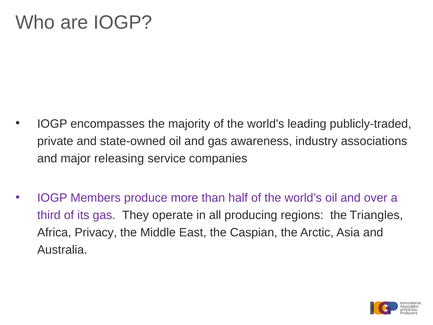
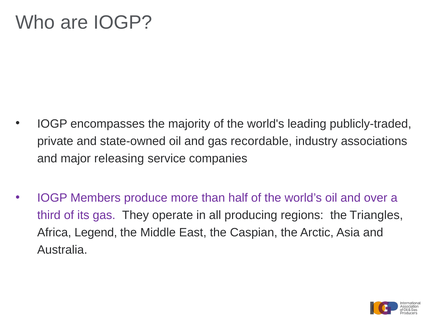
awareness: awareness -> recordable
Privacy: Privacy -> Legend
